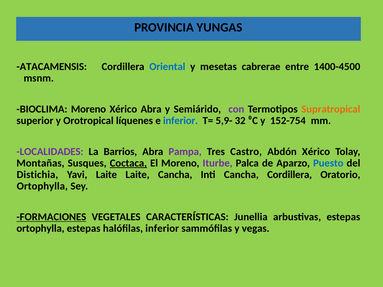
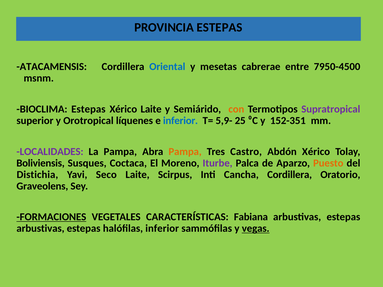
PROVINCIA YUNGAS: YUNGAS -> ESTEPAS
1400-4500: 1400-4500 -> 7950-4500
BIOCLIMA Moreno: Moreno -> Estepas
Xérico Abra: Abra -> Laite
con colour: purple -> orange
Supratropical colour: orange -> purple
32: 32 -> 25
152-754: 152-754 -> 152-351
La Barrios: Barrios -> Pampa
Pampa at (185, 152) colour: purple -> orange
Montañas: Montañas -> Boliviensis
Coctaca underline: present -> none
Puesto colour: blue -> orange
Yavi Laite: Laite -> Seco
Laite Cancha: Cancha -> Scirpus
Ortophylla at (42, 186): Ortophylla -> Graveolens
Junellia: Junellia -> Fabiana
ortophylla at (40, 229): ortophylla -> arbustivas
vegas underline: none -> present
